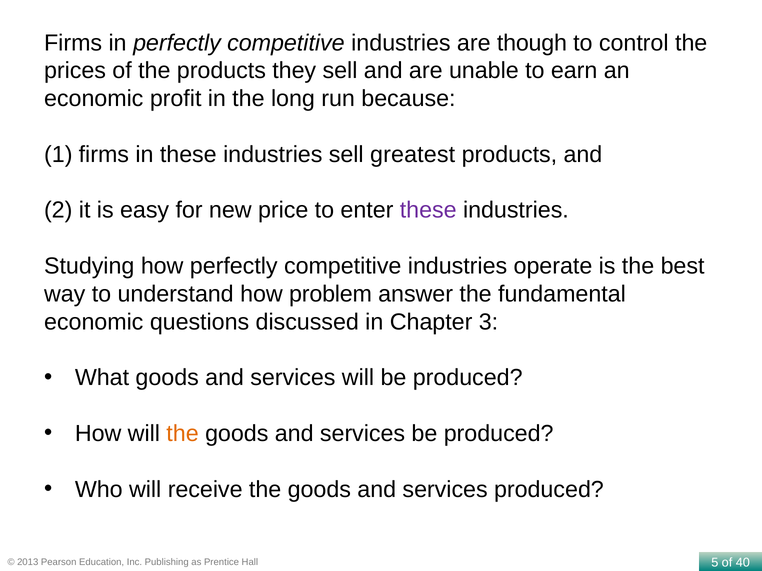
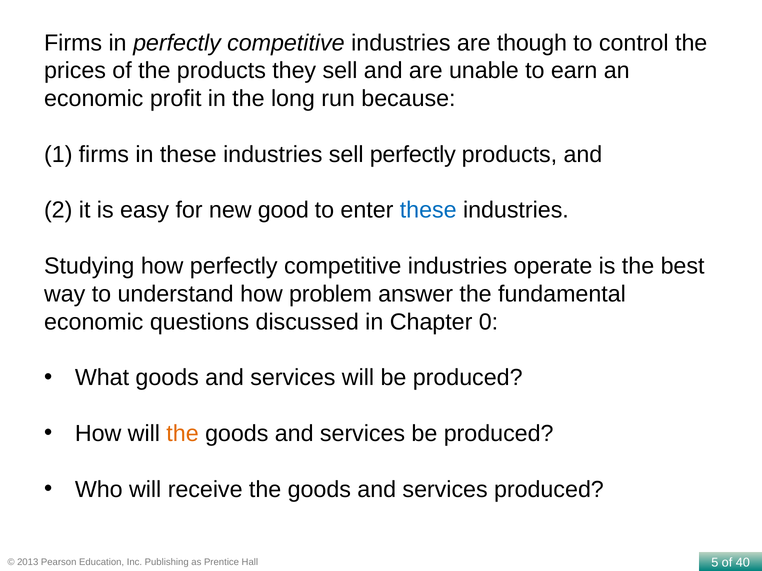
sell greatest: greatest -> perfectly
price: price -> good
these at (428, 210) colour: purple -> blue
3: 3 -> 0
